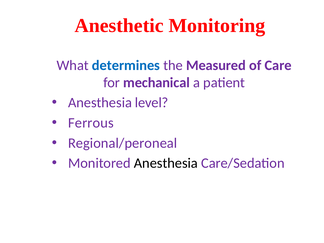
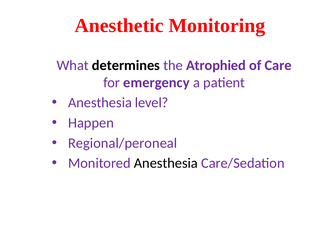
determines colour: blue -> black
Measured: Measured -> Atrophied
mechanical: mechanical -> emergency
Ferrous: Ferrous -> Happen
